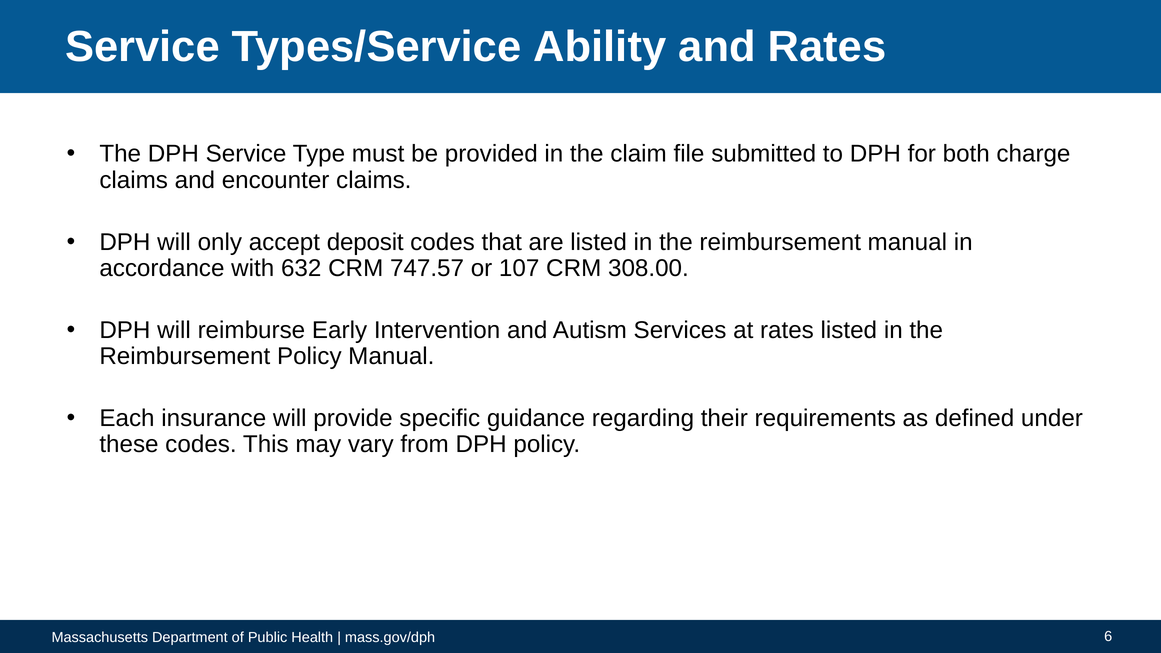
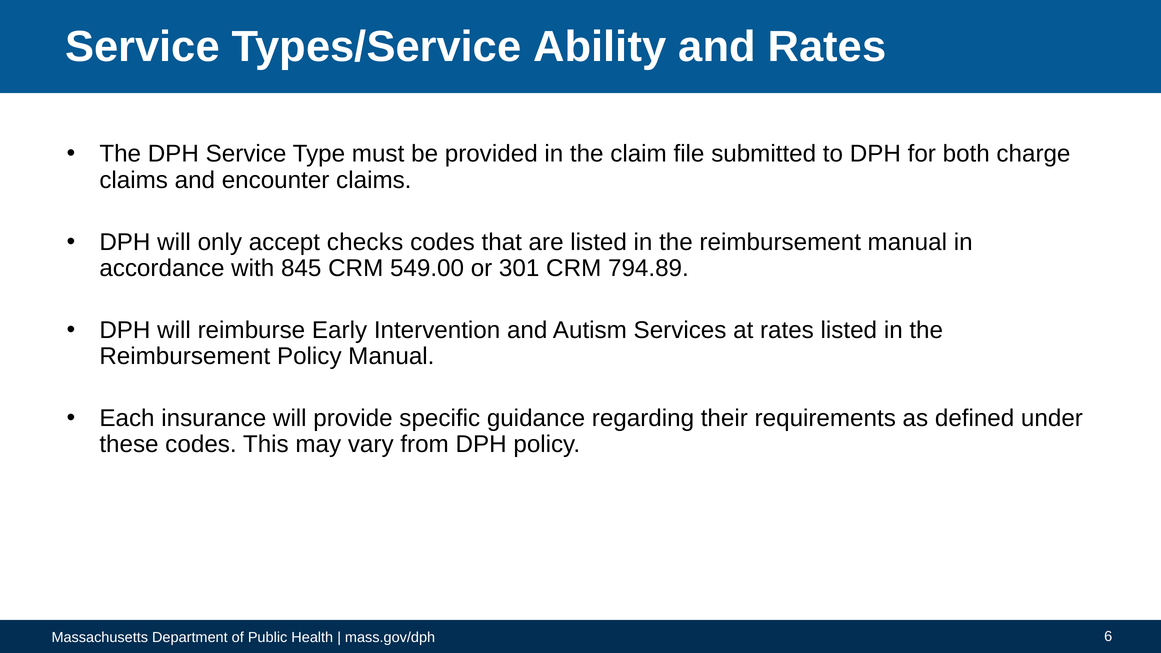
deposit: deposit -> checks
632: 632 -> 845
747.57: 747.57 -> 549.00
107: 107 -> 301
308.00: 308.00 -> 794.89
